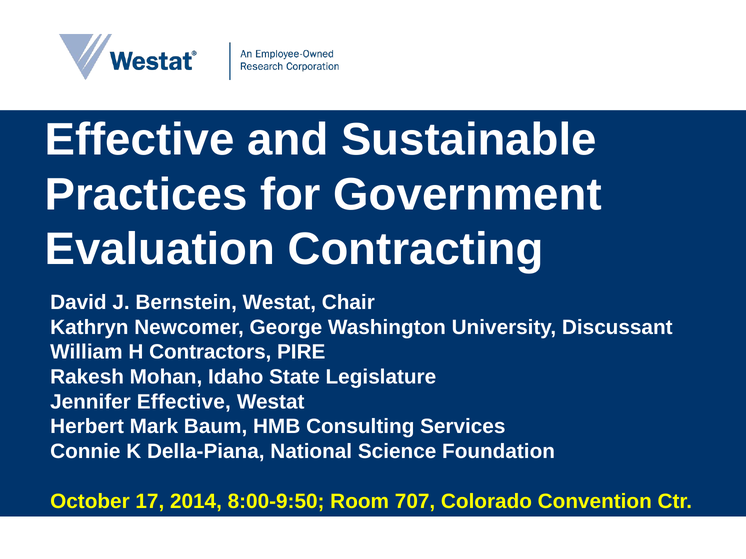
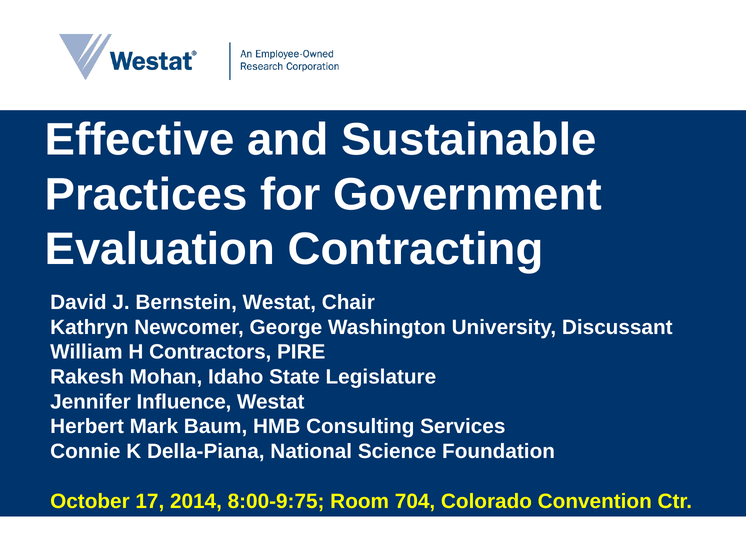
Jennifer Effective: Effective -> Influence
8:00-9:50: 8:00-9:50 -> 8:00-9:75
707: 707 -> 704
